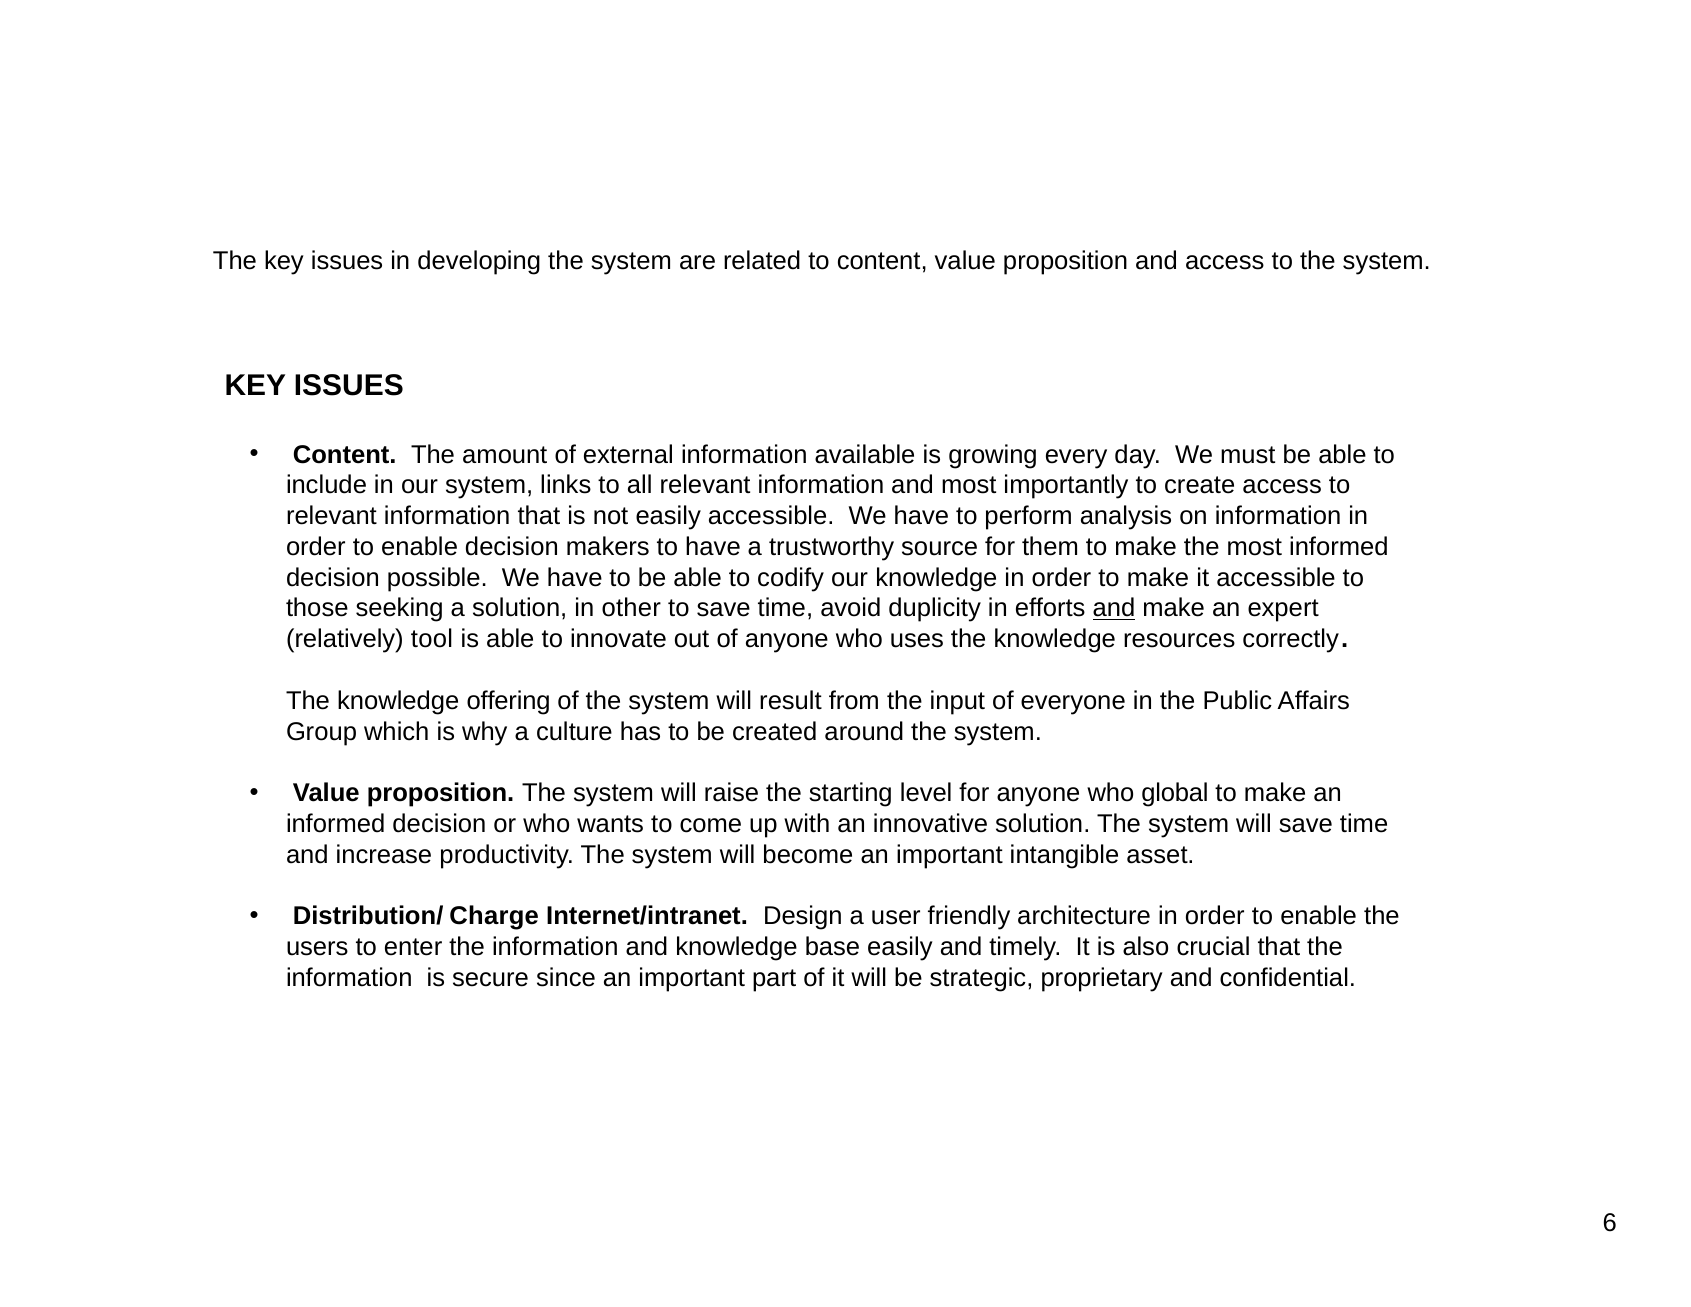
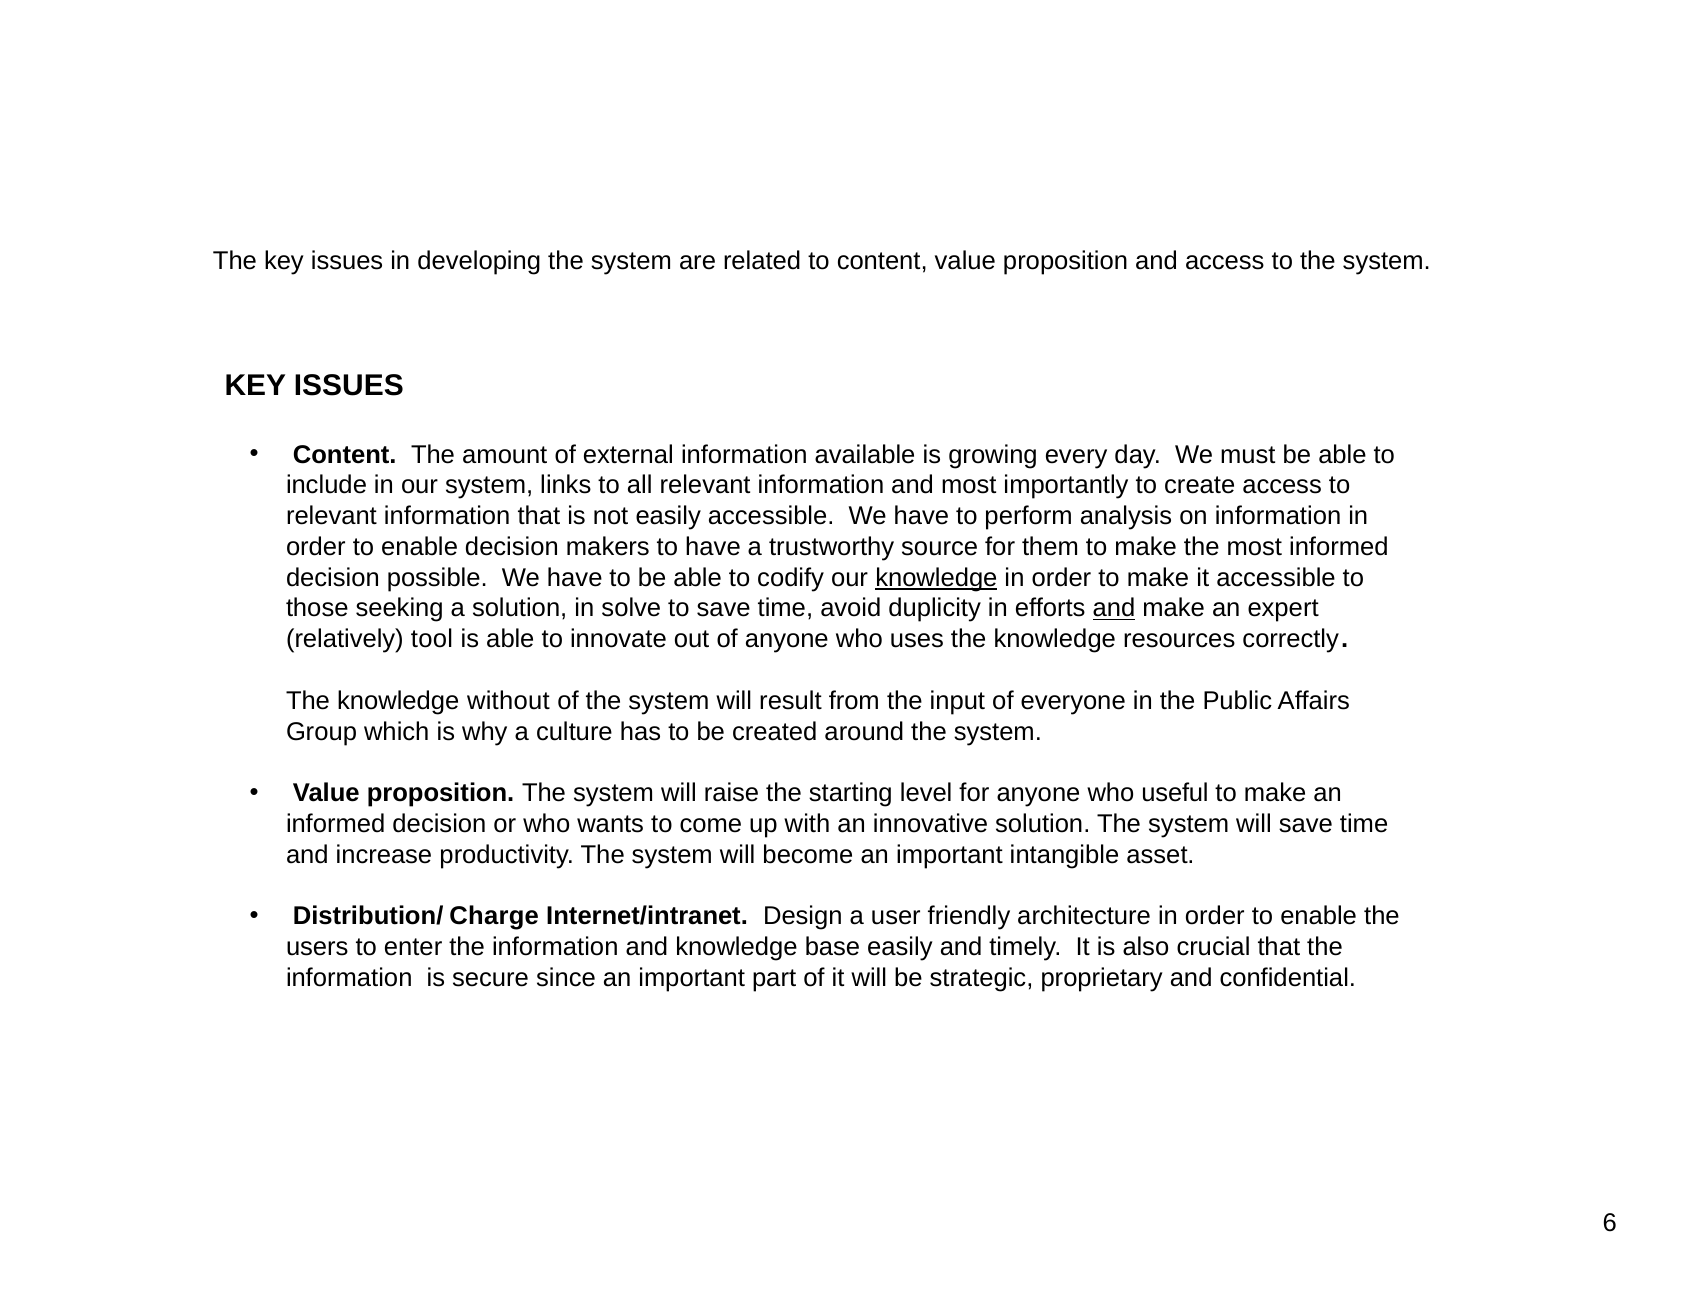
knowledge at (936, 578) underline: none -> present
other: other -> solve
offering: offering -> without
global: global -> useful
